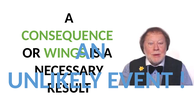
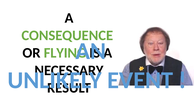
WINGS: WINGS -> FLYING
